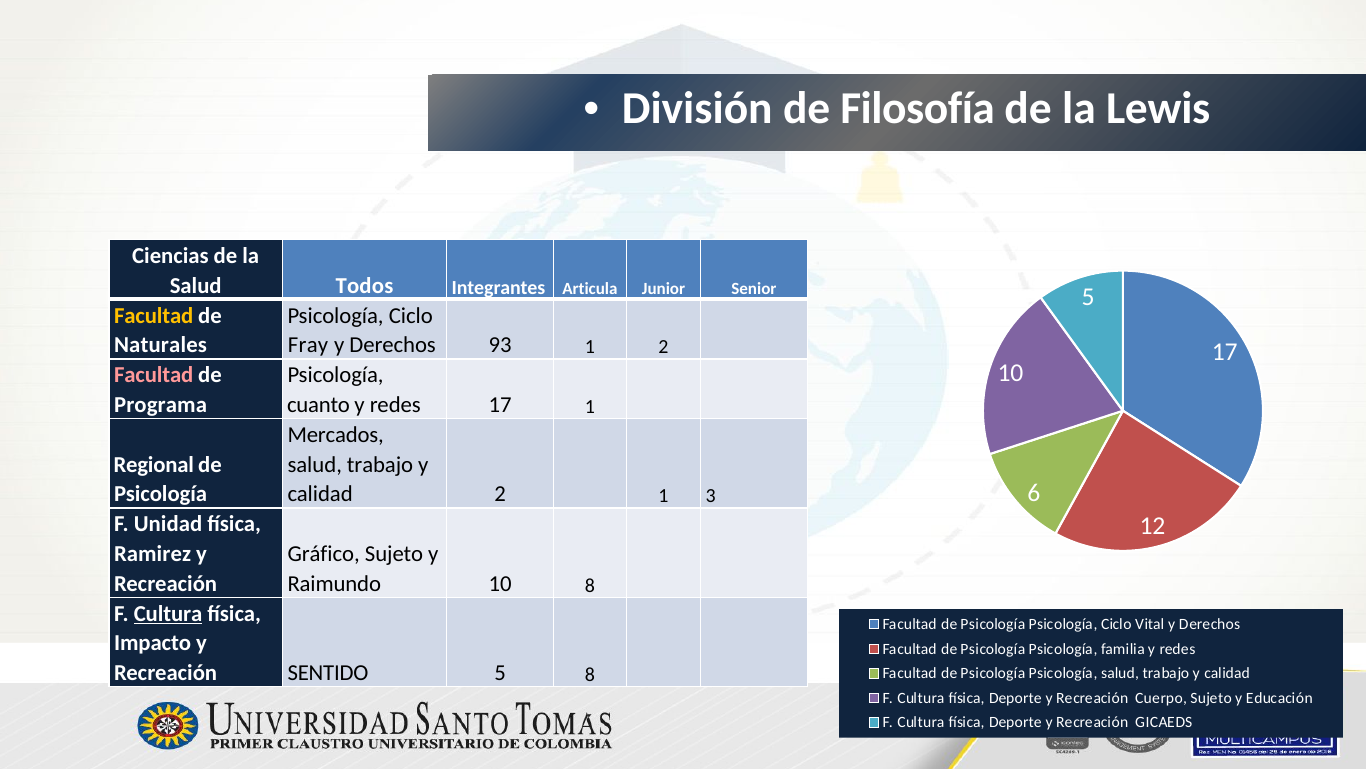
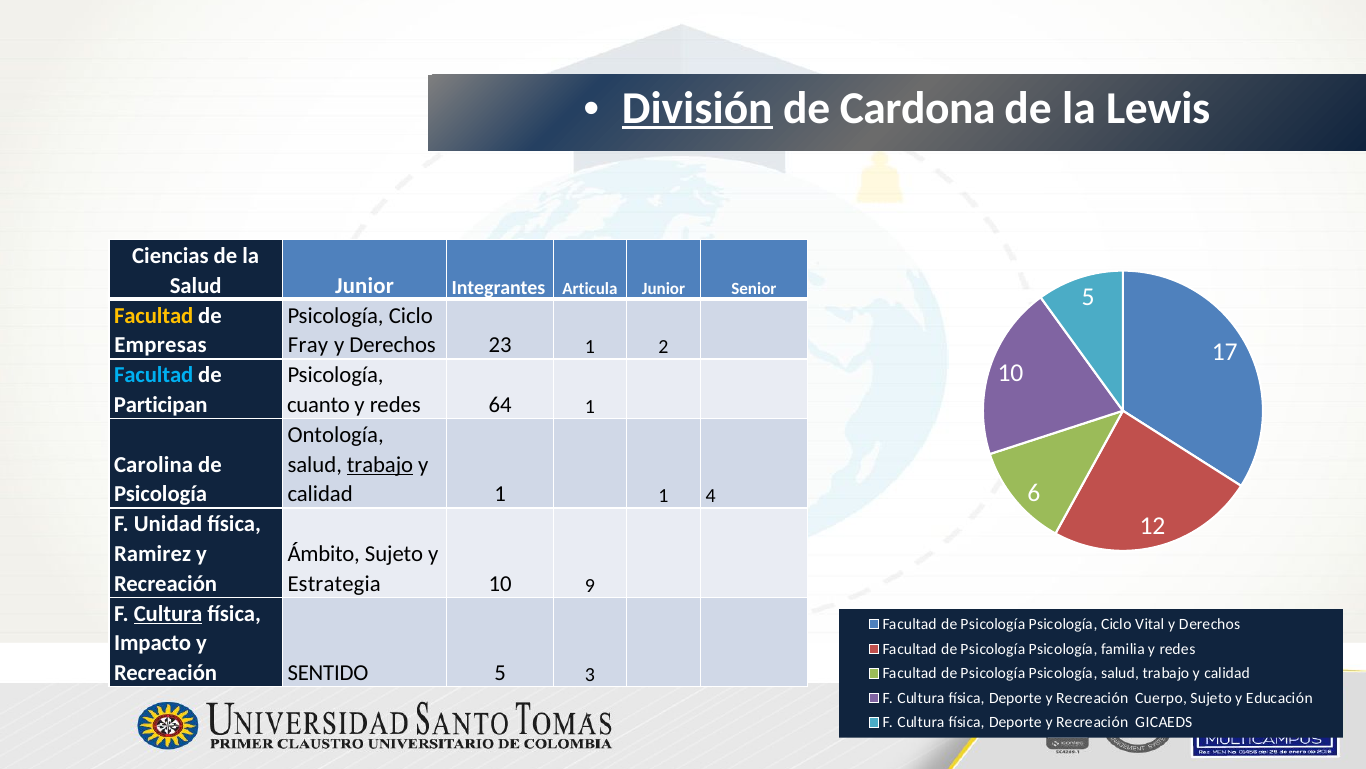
División underline: none -> present
Filosofía: Filosofía -> Cardona
Salud Todos: Todos -> Junior
Naturales: Naturales -> Empresas
93: 93 -> 23
Facultad at (154, 375) colour: pink -> light blue
Programa: Programa -> Participan
redes 17: 17 -> 64
Mercados: Mercados -> Ontología
Regional: Regional -> Carolina
trabajo at (380, 464) underline: none -> present
calidad 2: 2 -> 1
3: 3 -> 4
Gráfico: Gráfico -> Ámbito
Raimundo: Raimundo -> Estrategia
10 8: 8 -> 9
5 8: 8 -> 3
